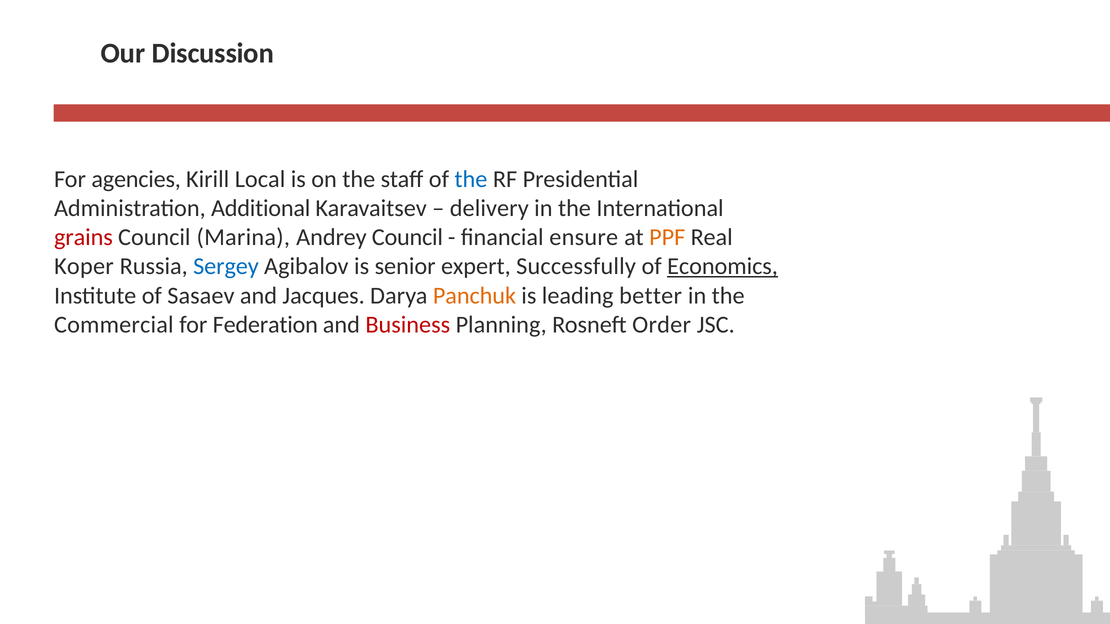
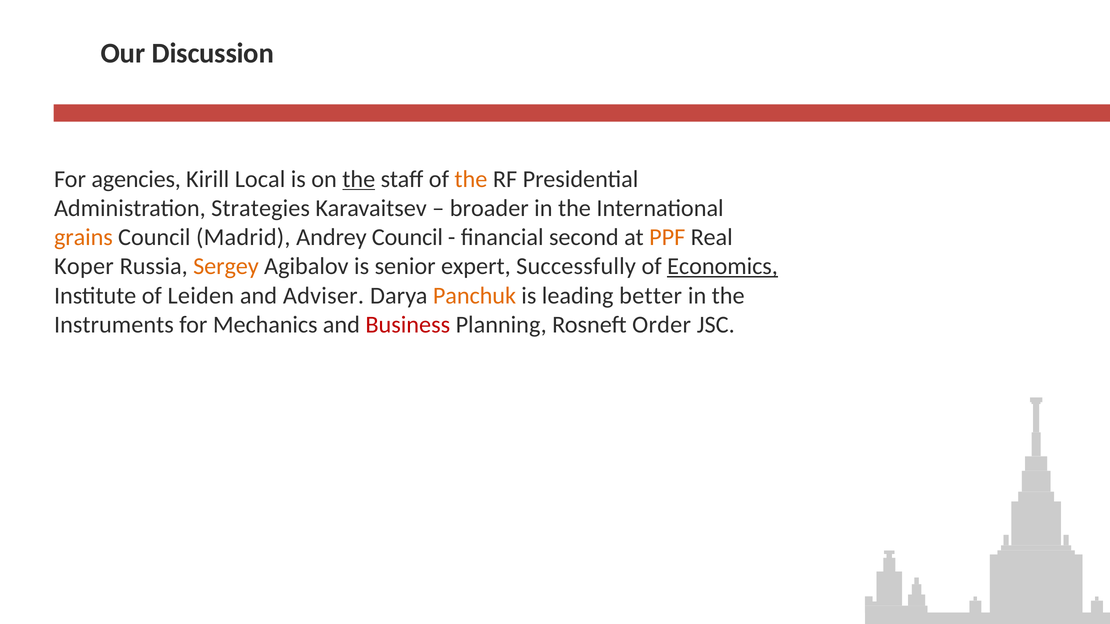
the at (359, 179) underline: none -> present
the at (471, 179) colour: blue -> orange
Additional: Additional -> Strategies
delivery: delivery -> broader
grains colour: red -> orange
Marina: Marina -> Madrid
ensure: ensure -> second
Sergey colour: blue -> orange
Sasaev: Sasaev -> Leiden
Jacques: Jacques -> Adviser
Commercial: Commercial -> Instruments
Federation: Federation -> Mechanics
